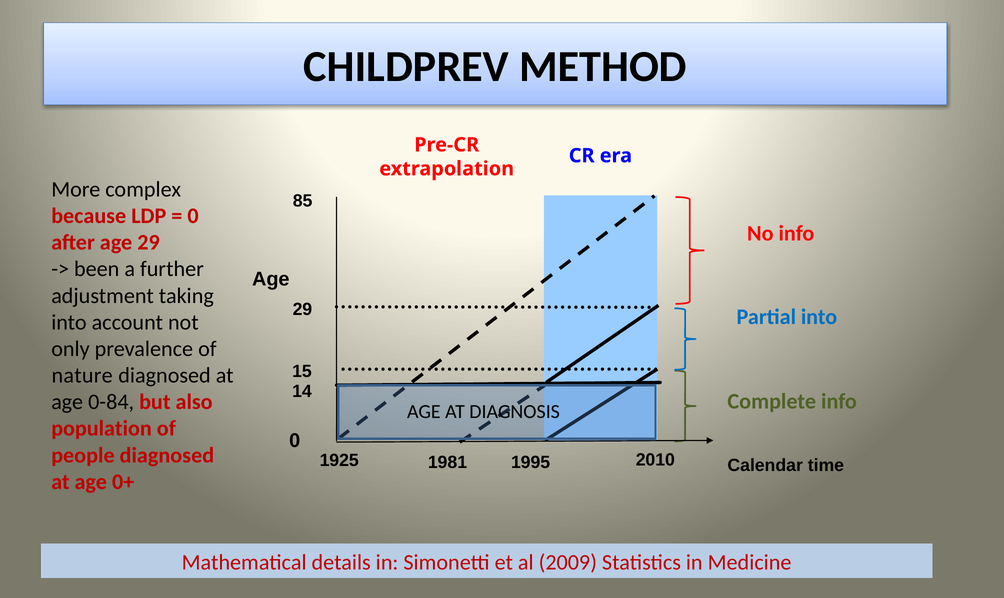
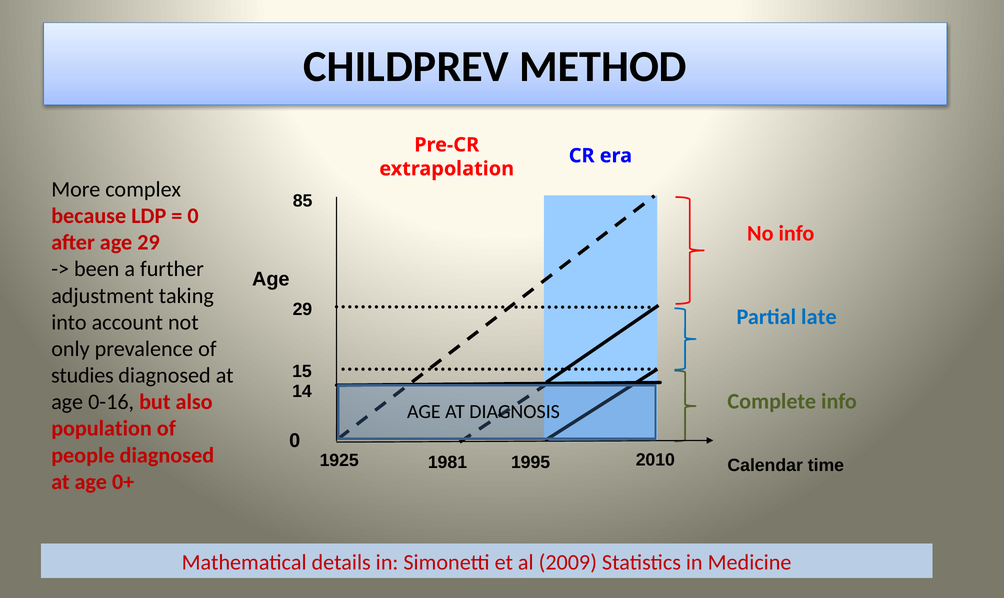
Partial into: into -> late
nature: nature -> studies
0-84: 0-84 -> 0-16
